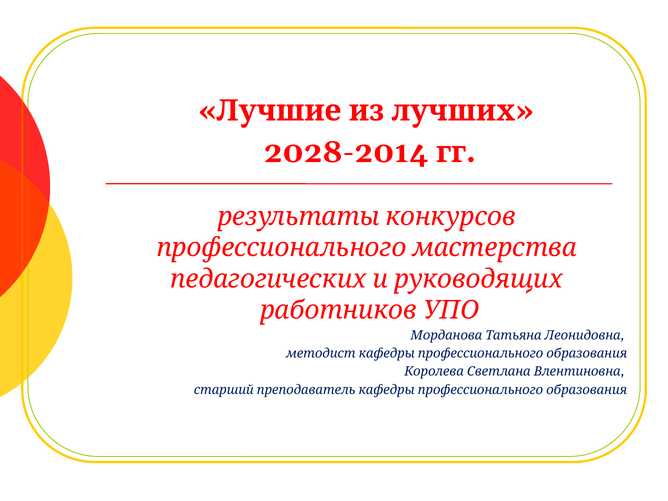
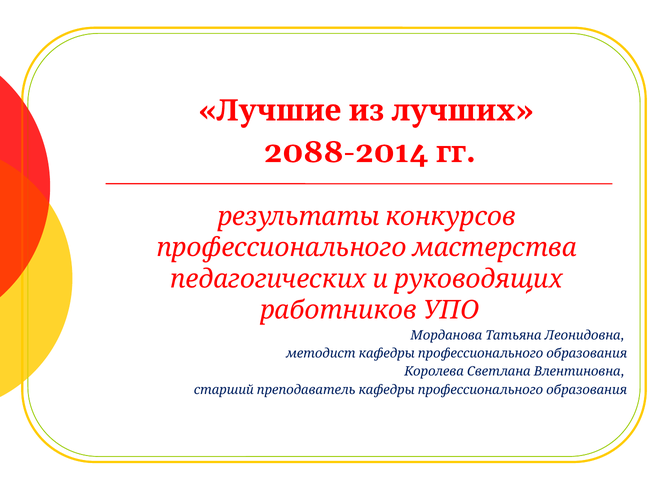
2028-2014: 2028-2014 -> 2088-2014
